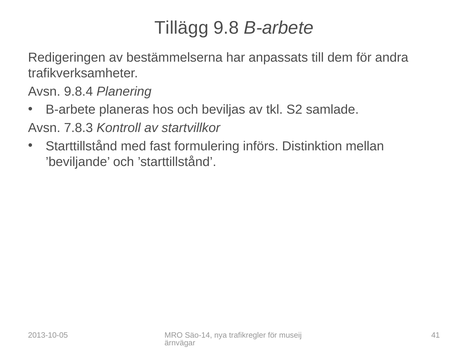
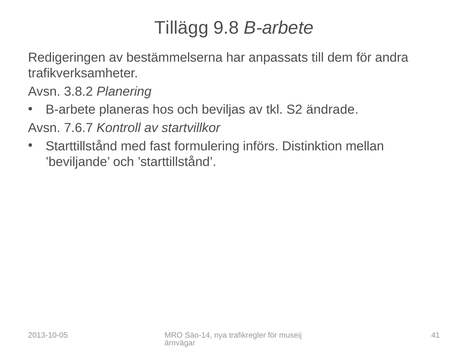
9.8.4: 9.8.4 -> 3.8.2
samlade: samlade -> ändrade
7.8.3: 7.8.3 -> 7.6.7
